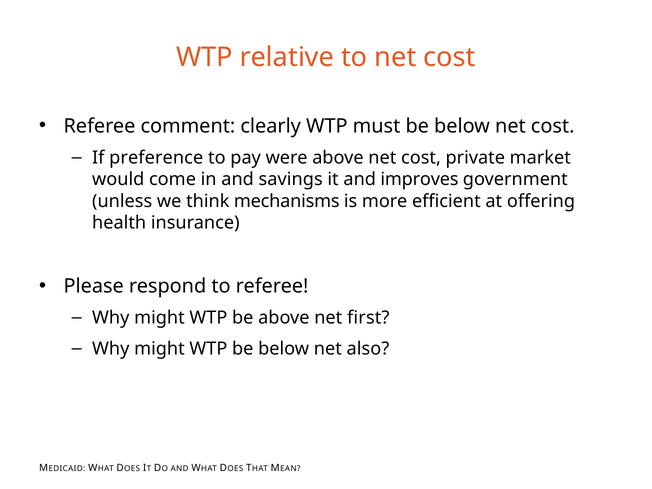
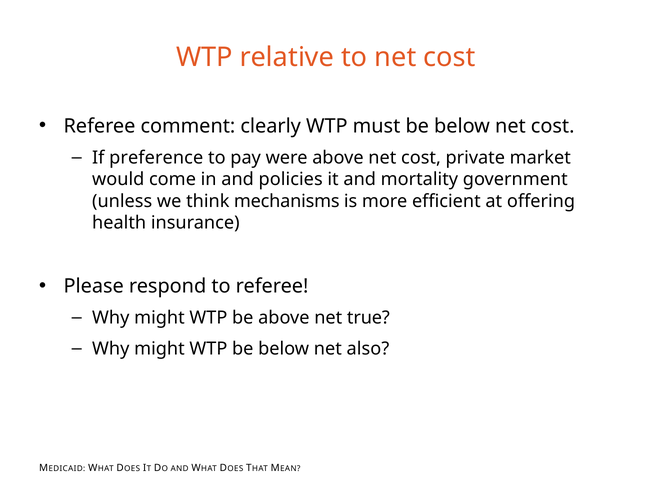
savings: savings -> policies
improves: improves -> mortality
first: first -> true
